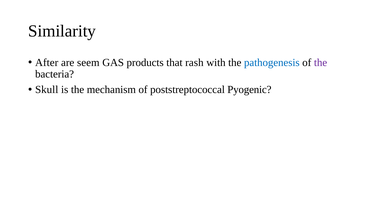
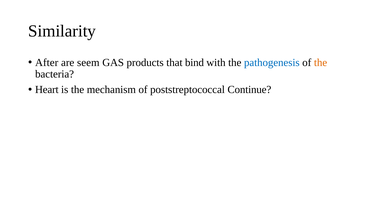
rash: rash -> bind
the at (321, 63) colour: purple -> orange
Skull: Skull -> Heart
Pyogenic: Pyogenic -> Continue
